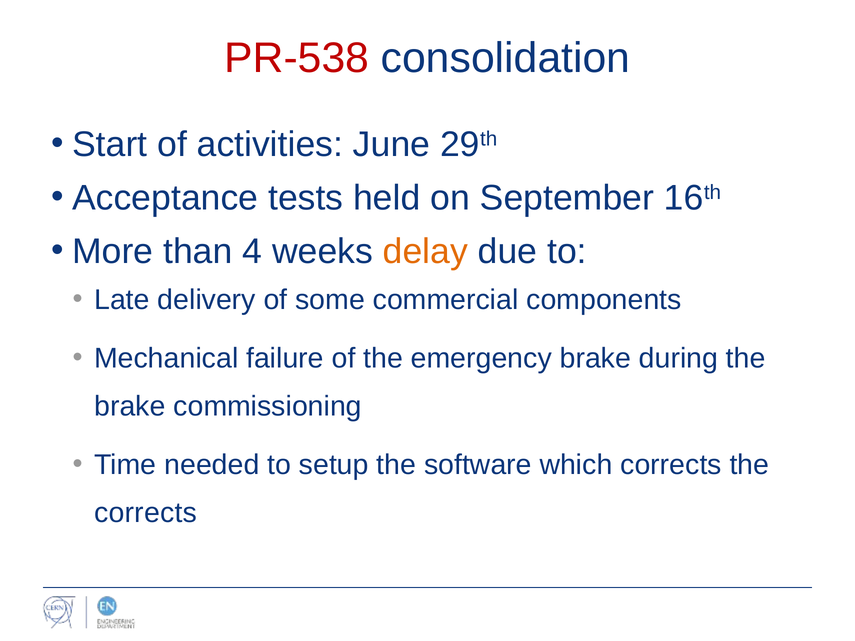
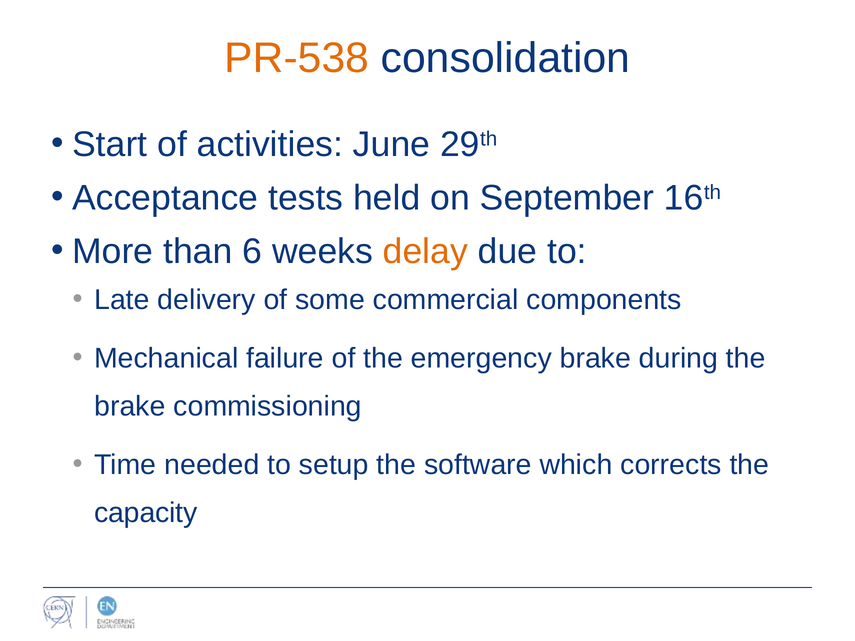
PR-538 colour: red -> orange
4: 4 -> 6
corrects at (146, 513): corrects -> capacity
